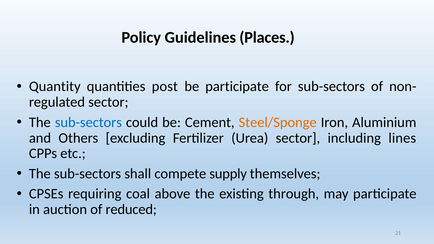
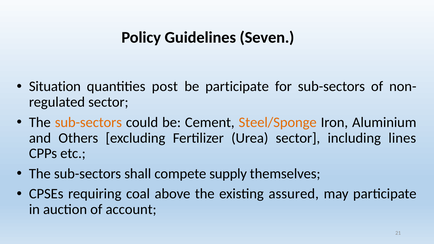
Places: Places -> Seven
Quantity: Quantity -> Situation
sub-sectors at (88, 122) colour: blue -> orange
through: through -> assured
reduced: reduced -> account
